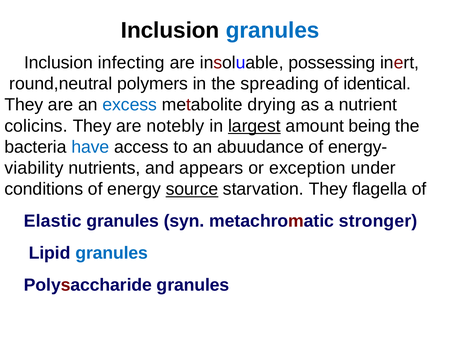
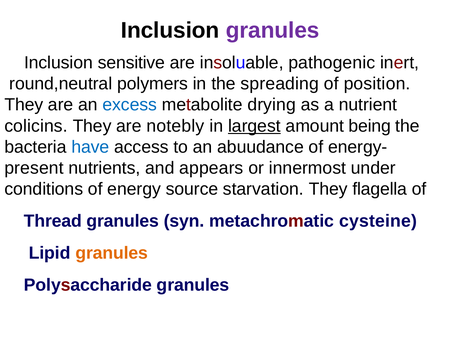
granules at (273, 30) colour: blue -> purple
infecting: infecting -> sensitive
possessing: possessing -> pathogenic
identical: identical -> position
viability: viability -> present
exception: exception -> innermost
source underline: present -> none
Elastic: Elastic -> Thread
stronger: stronger -> cysteine
granules at (112, 253) colour: blue -> orange
